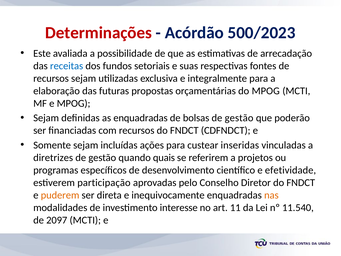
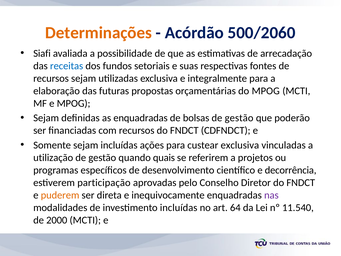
Determinações colour: red -> orange
500/2023: 500/2023 -> 500/2060
Este: Este -> Siafi
custear inseridas: inseridas -> exclusiva
diretrizes: diretrizes -> utilização
efetividade: efetividade -> decorrência
nas colour: orange -> purple
investimento interesse: interesse -> incluídas
11: 11 -> 64
2097: 2097 -> 2000
